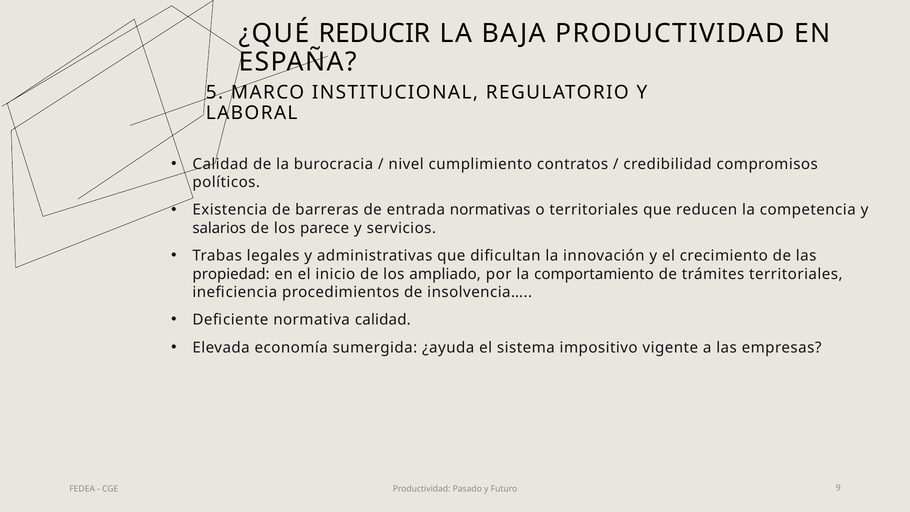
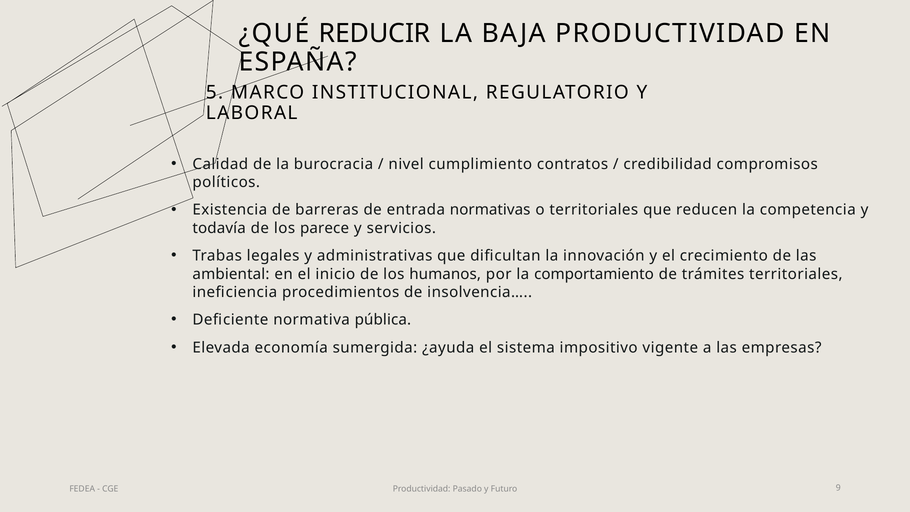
salarios: salarios -> todavía
propiedad: propiedad -> ambiental
ampliado: ampliado -> humanos
normativa calidad: calidad -> pública
